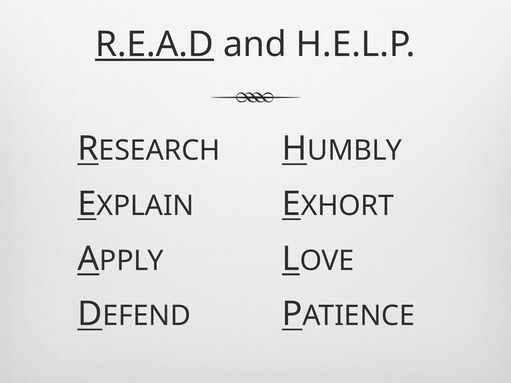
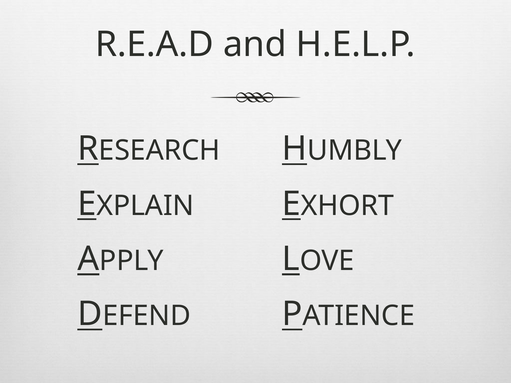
R.E.A.D underline: present -> none
